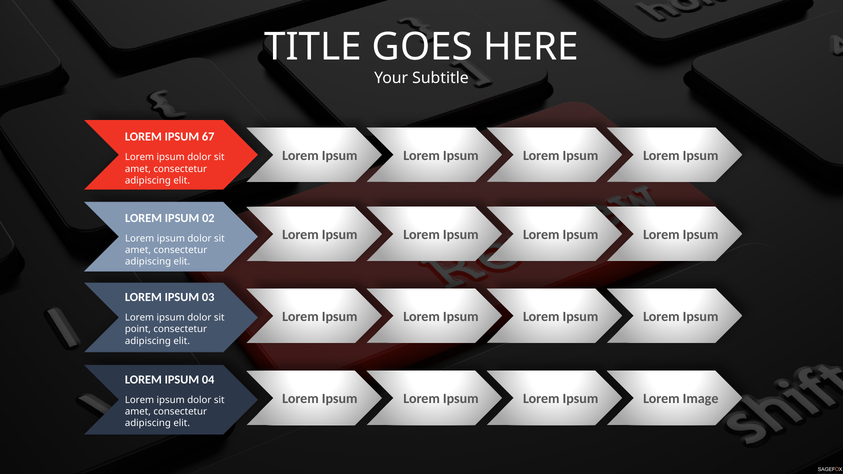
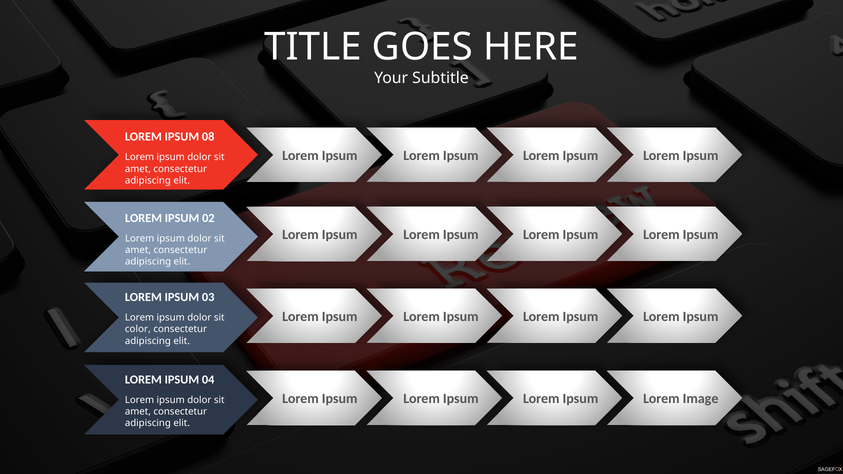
67: 67 -> 08
point: point -> color
